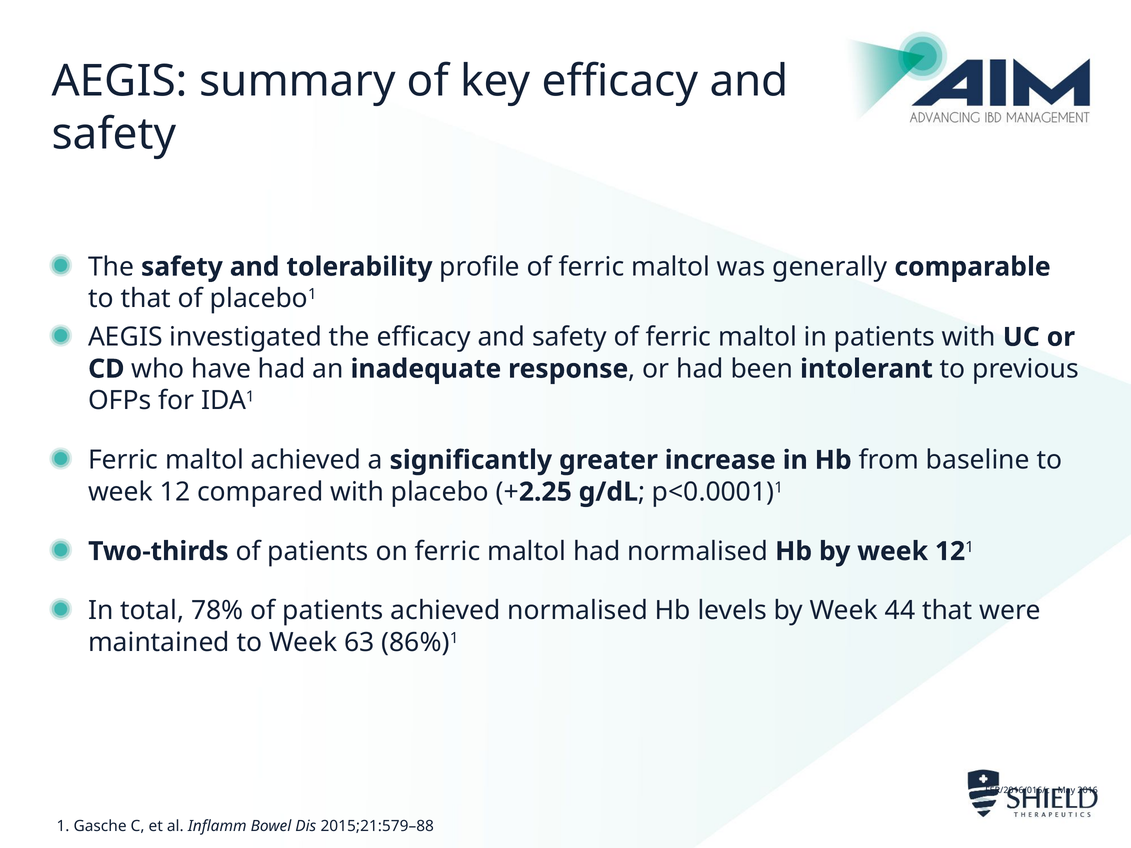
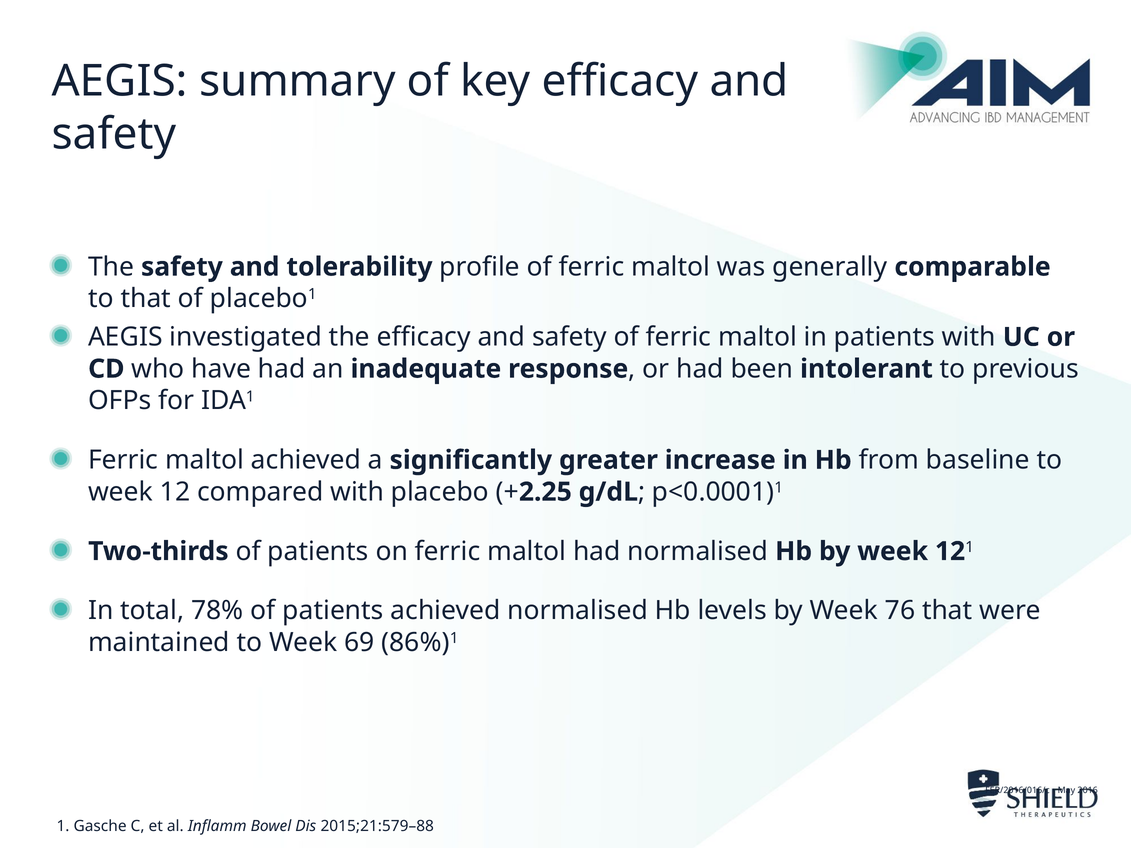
44: 44 -> 76
63: 63 -> 69
